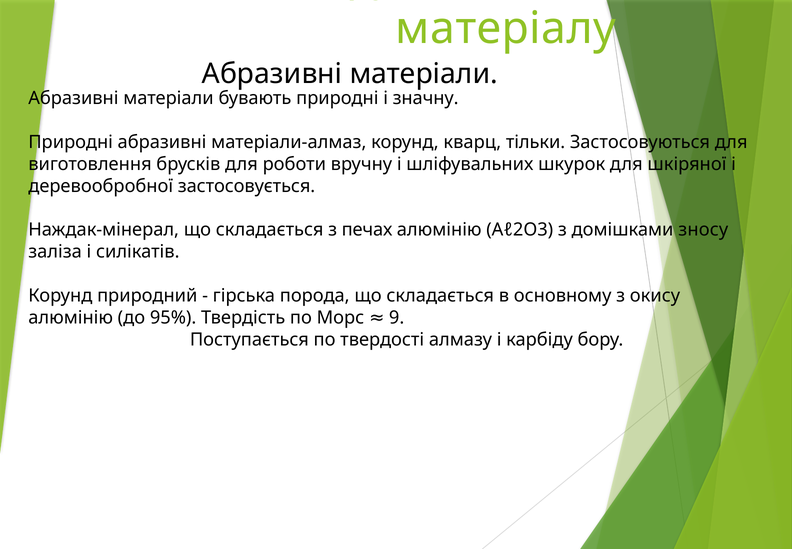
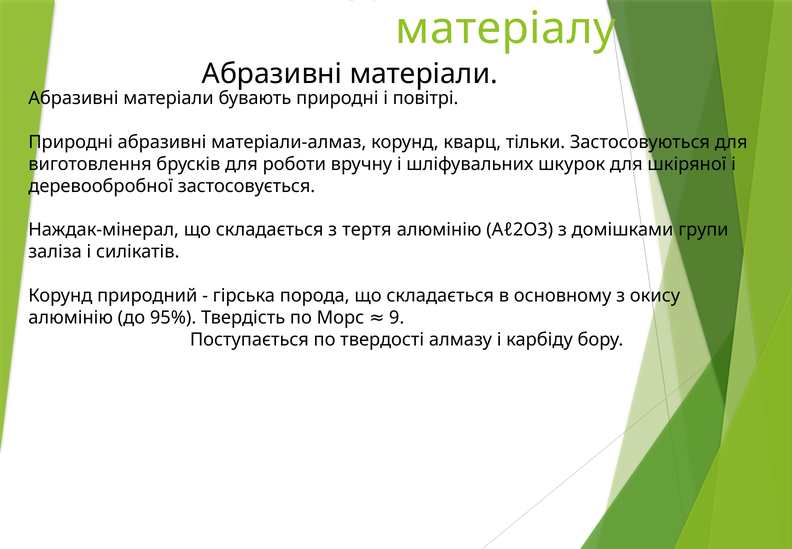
значну: значну -> повітрі
печах: печах -> тертя
зносу: зносу -> групи
